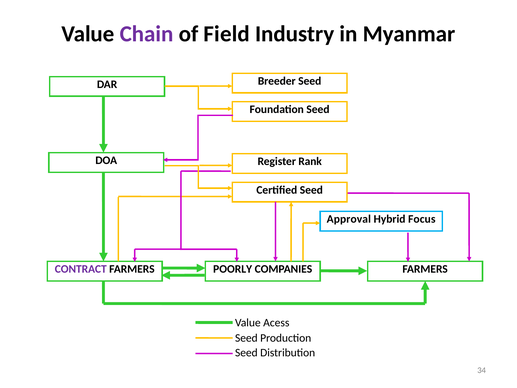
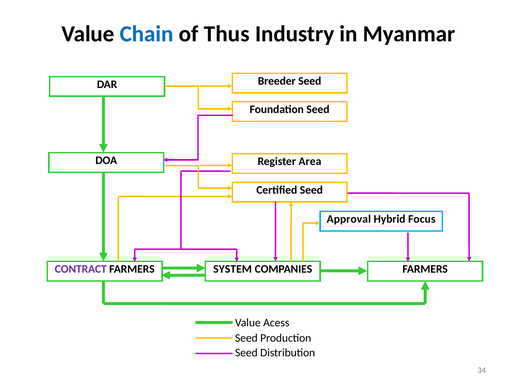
Chain colour: purple -> blue
Field: Field -> Thus
Rank: Rank -> Area
POORLY: POORLY -> SYSTEM
